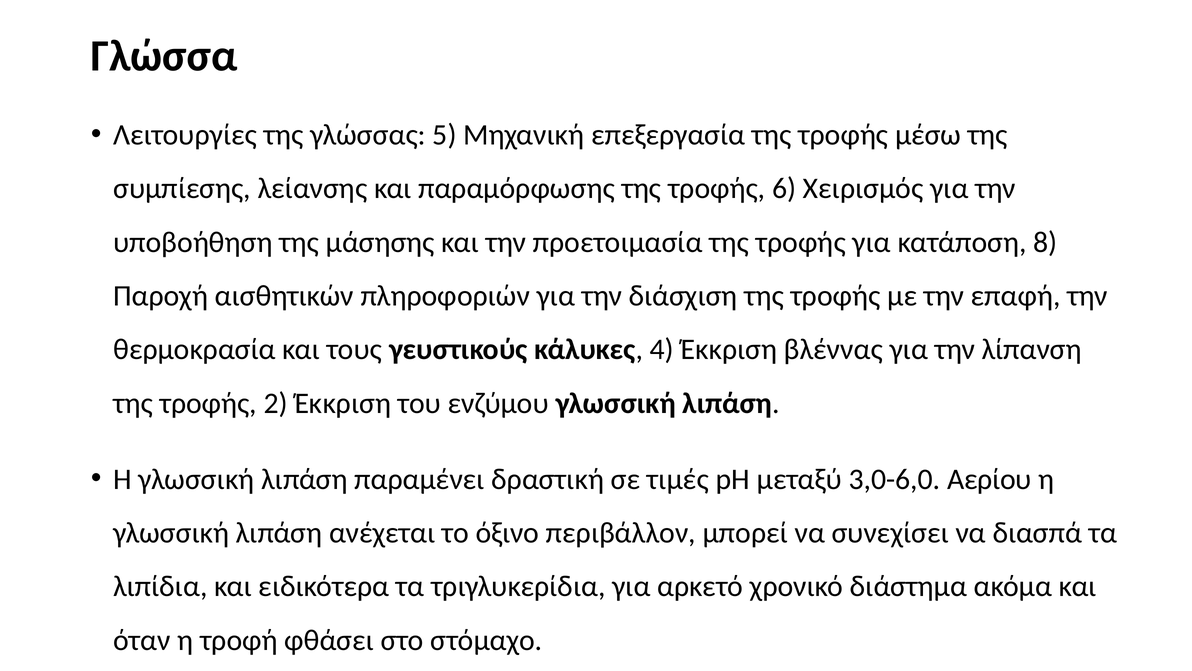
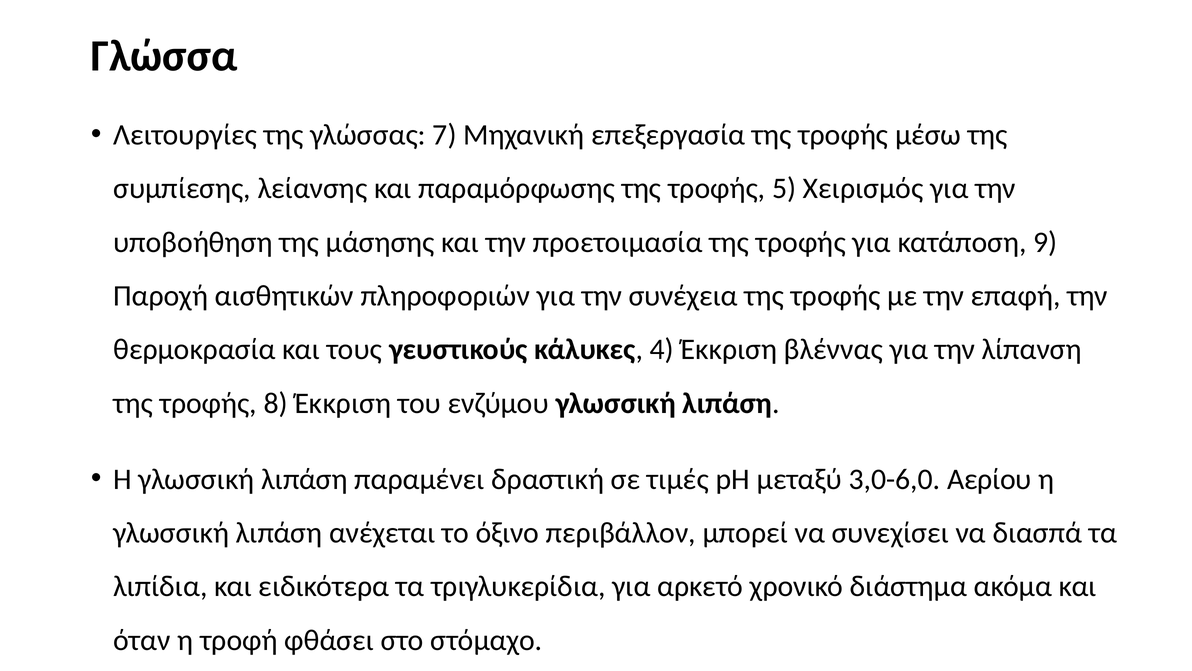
5: 5 -> 7
6: 6 -> 5
8: 8 -> 9
διάσχιση: διάσχιση -> συνέχεια
2: 2 -> 8
